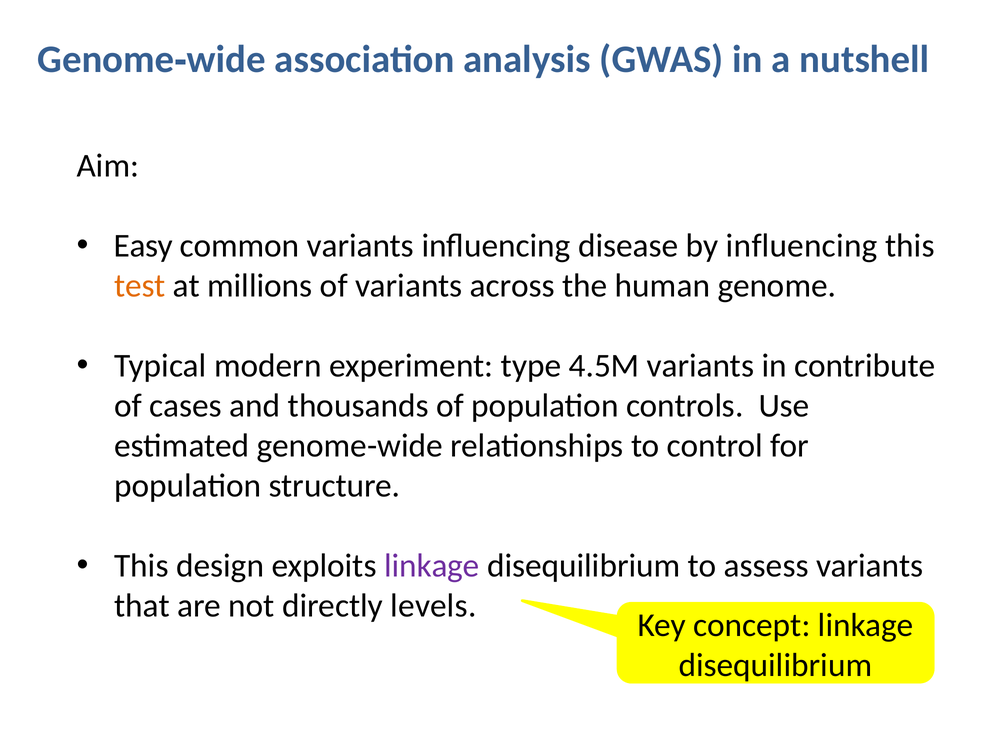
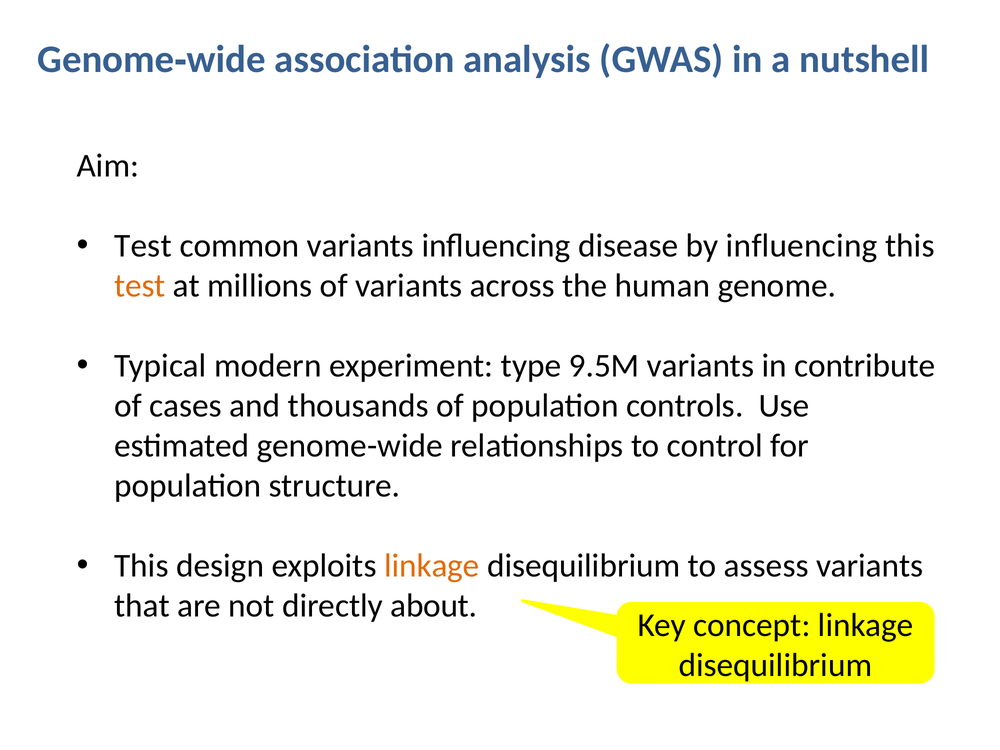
Easy at (143, 246): Easy -> Test
4.5M: 4.5M -> 9.5M
linkage at (432, 566) colour: purple -> orange
levels: levels -> about
